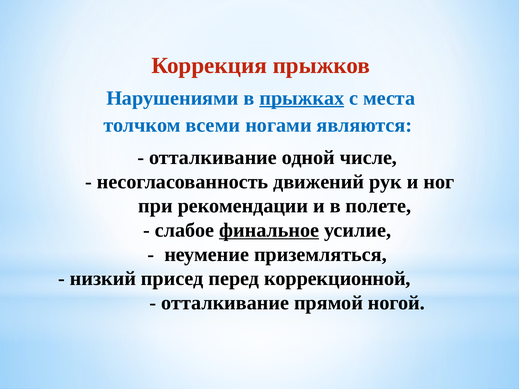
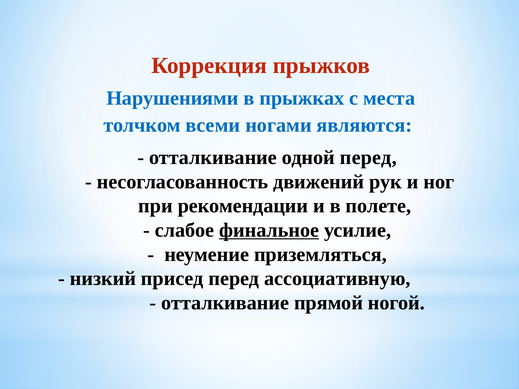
прыжках underline: present -> none
одной числе: числе -> перед
коррекционной: коррекционной -> ассоциативную
